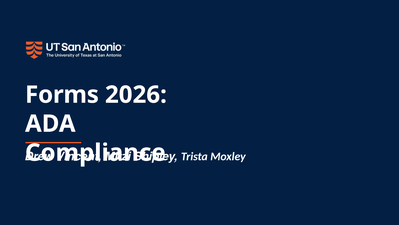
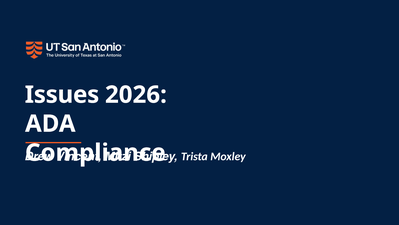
Forms: Forms -> Issues
